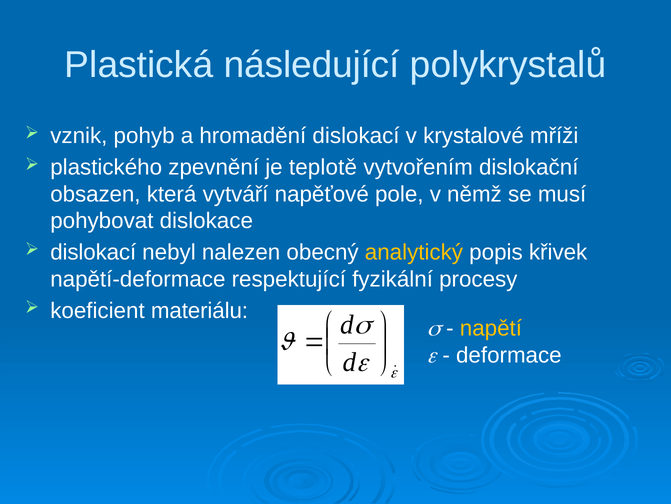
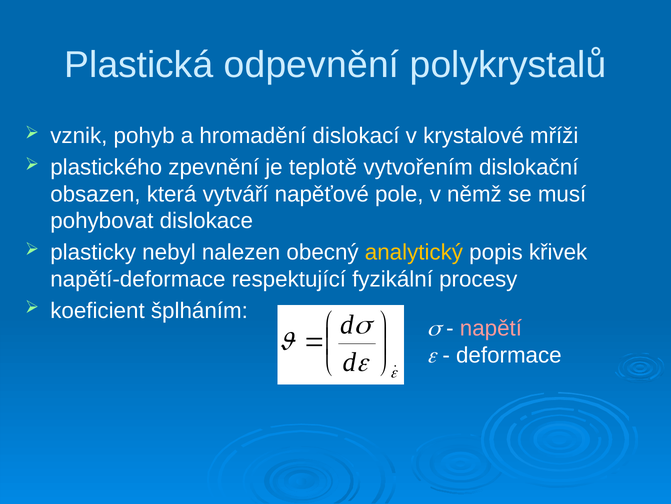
následující: následující -> odpevnění
dislokací at (93, 252): dislokací -> plasticky
materiálu: materiálu -> šplháním
napětí colour: yellow -> pink
